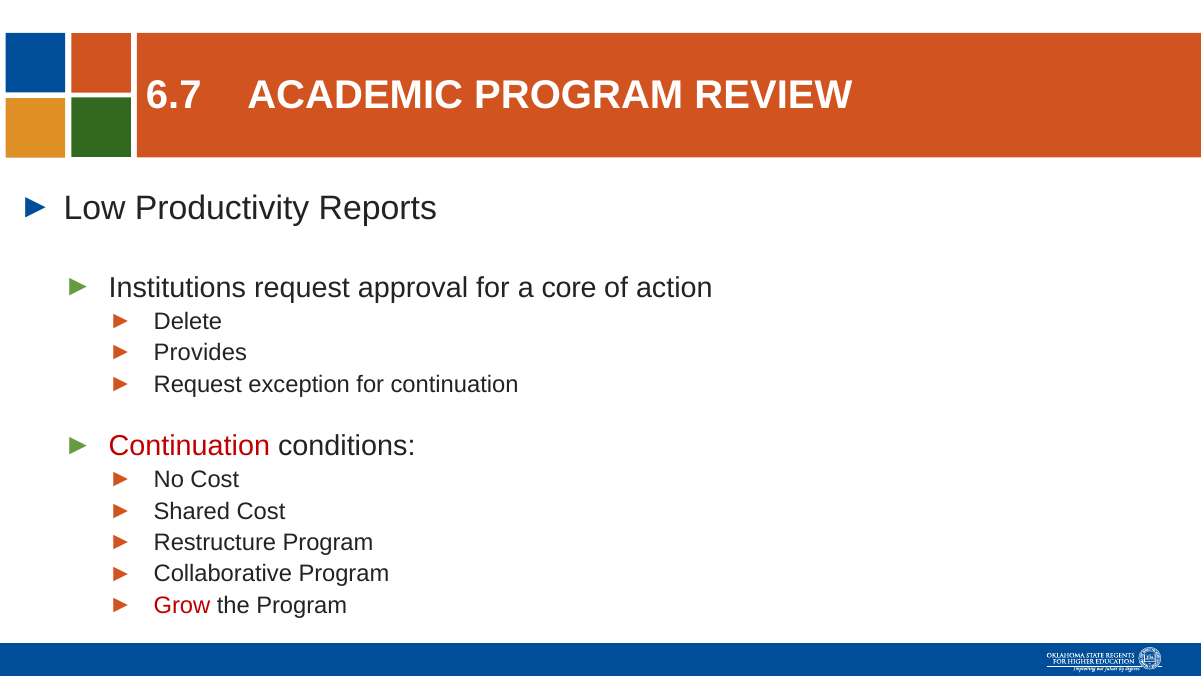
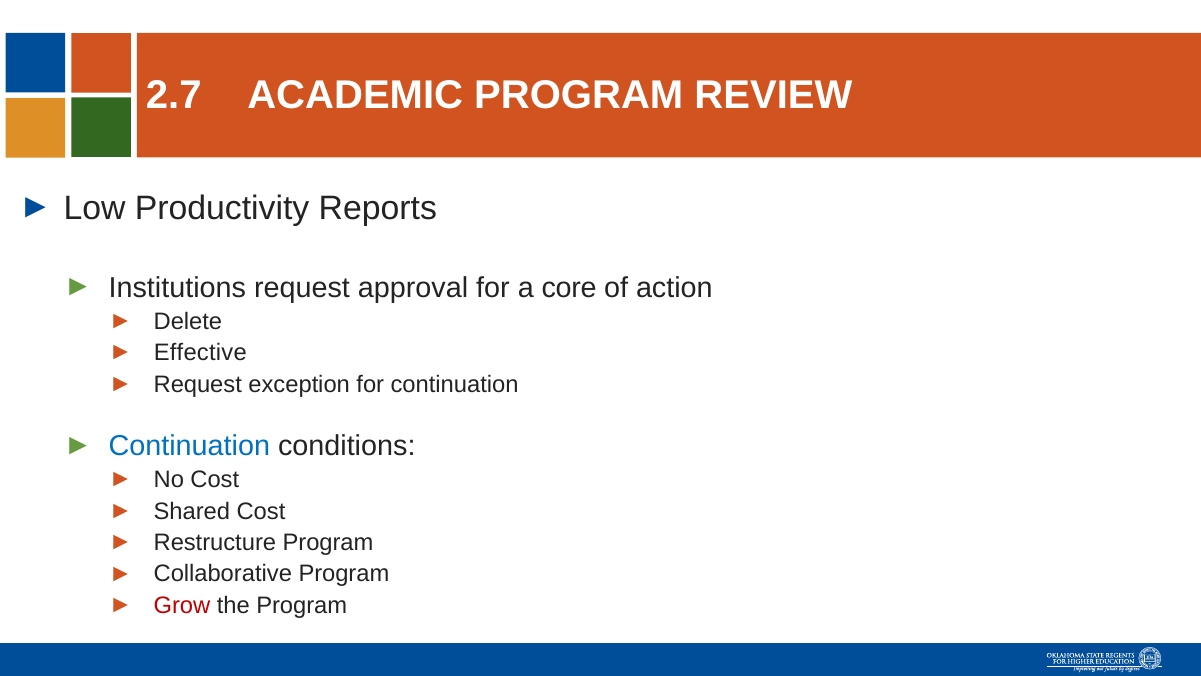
6.7: 6.7 -> 2.7
Provides: Provides -> Effective
Continuation at (189, 446) colour: red -> blue
